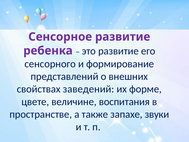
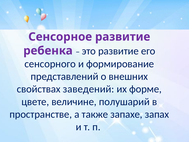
воспитания: воспитания -> полушарий
звуки: звуки -> запах
